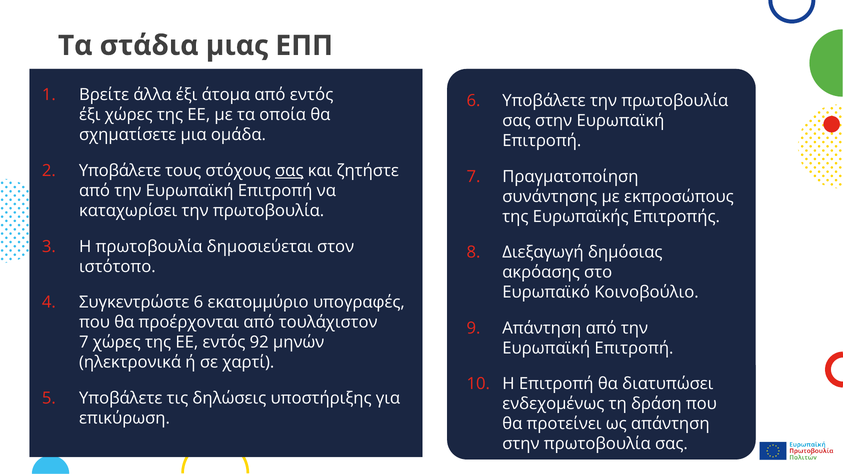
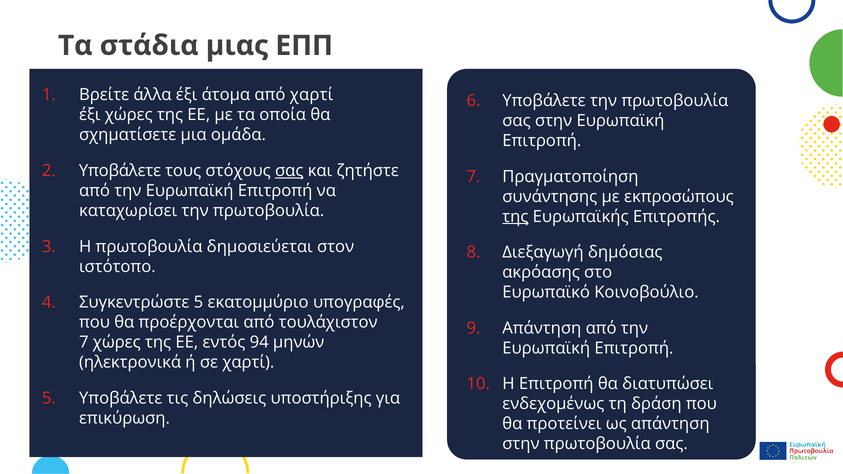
από εντός: εντός -> χαρτί
της at (515, 217) underline: none -> present
Συγκεντρώστε 6: 6 -> 5
92: 92 -> 94
